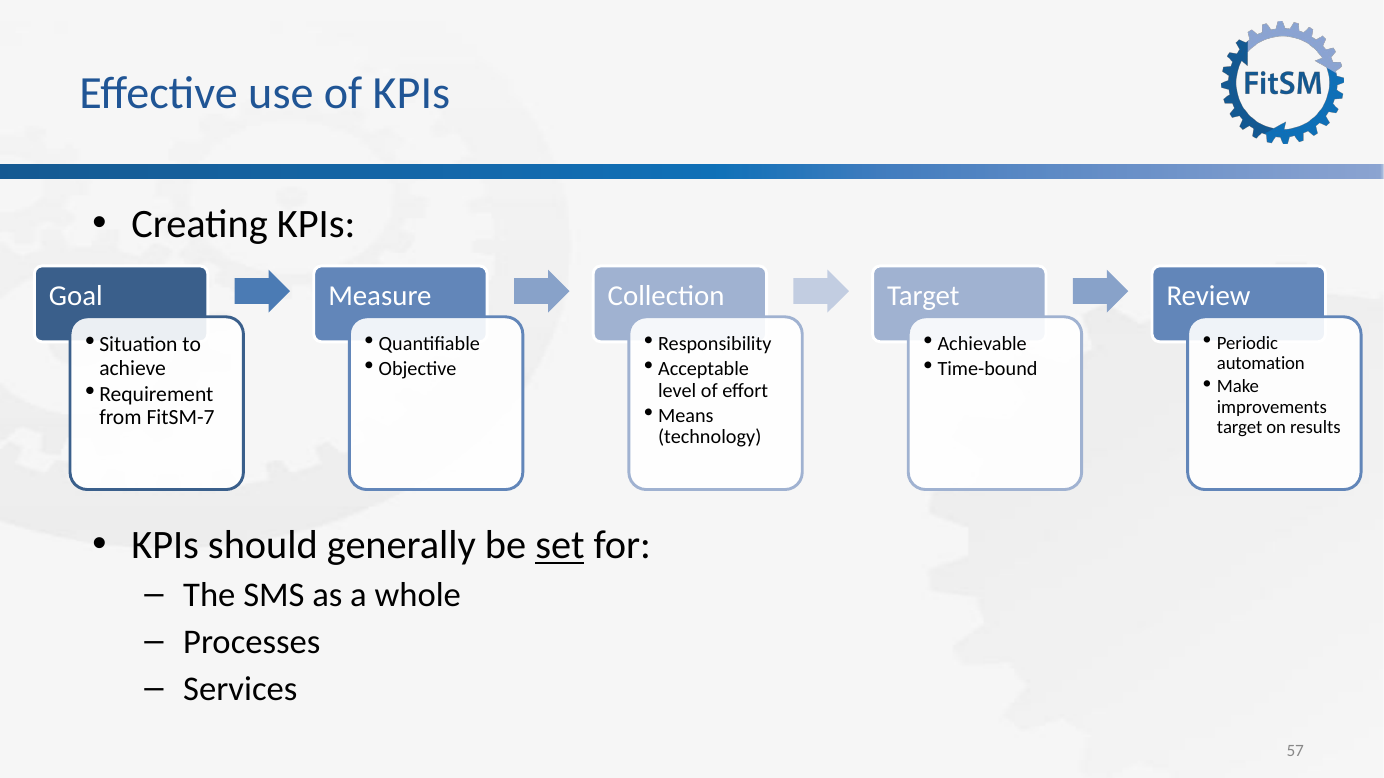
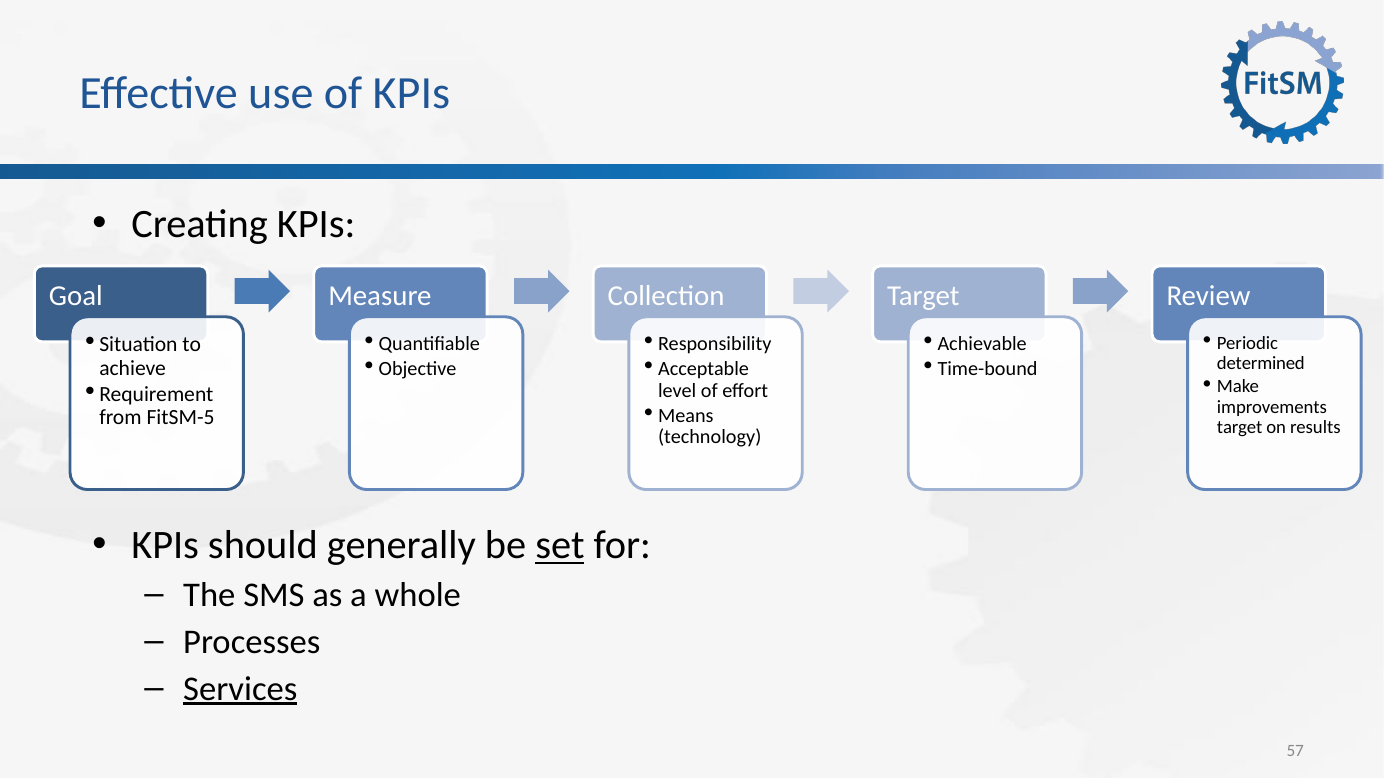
automation: automation -> determined
FitSM-7: FitSM-7 -> FitSM-5
Services underline: none -> present
